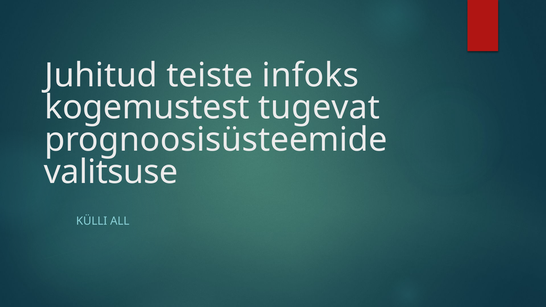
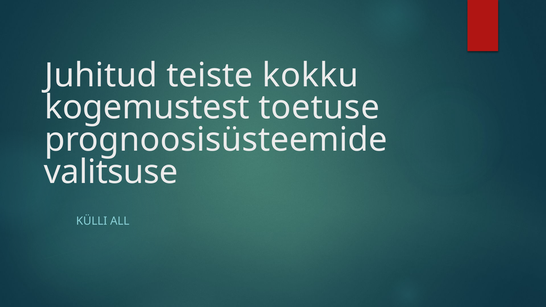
infoks: infoks -> kokku
tugevat: tugevat -> toetuse
